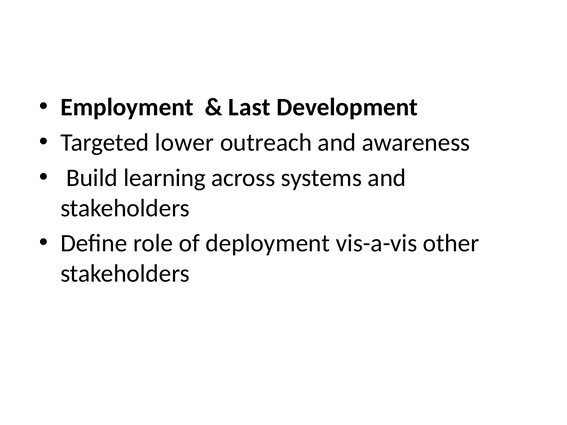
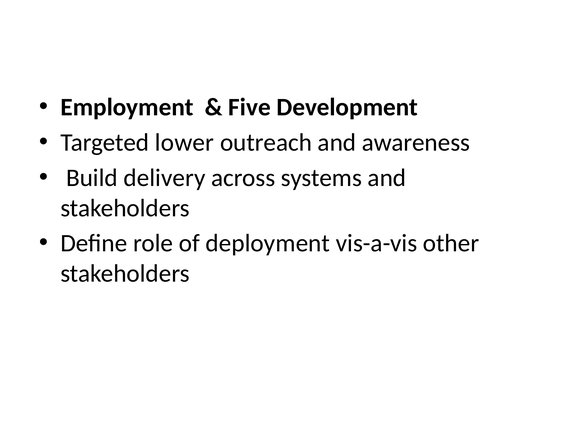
Last: Last -> Five
learning: learning -> delivery
